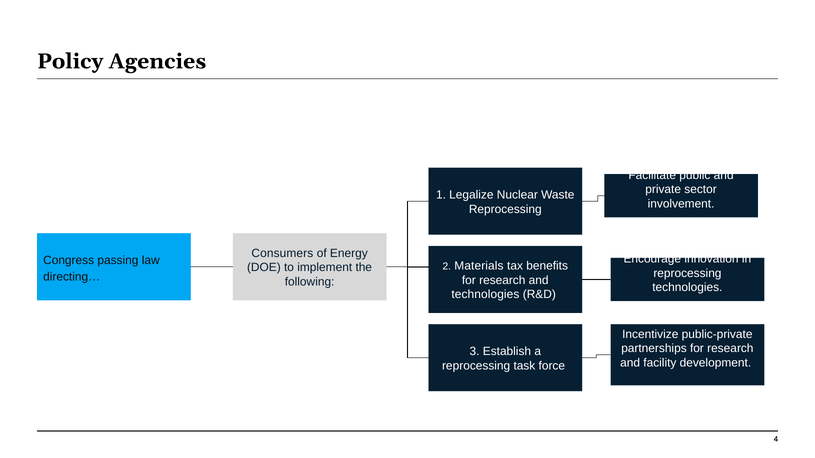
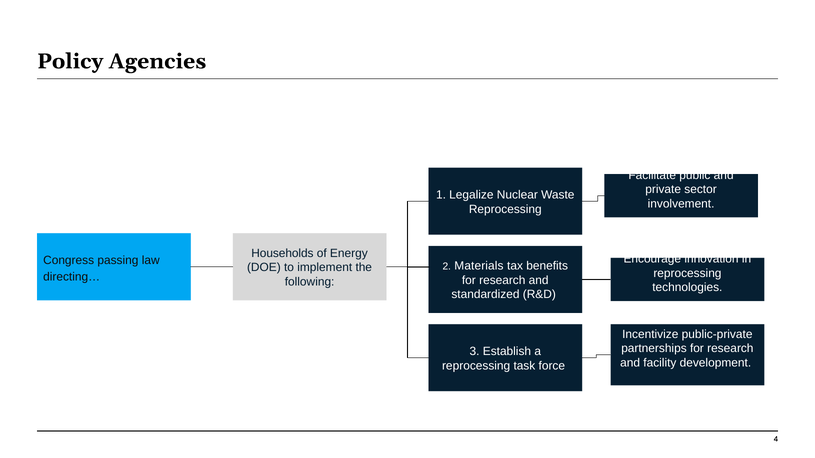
Consumers: Consumers -> Households
technologies at (485, 295): technologies -> standardized
